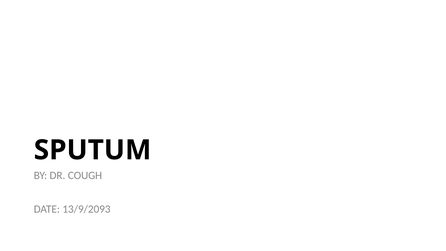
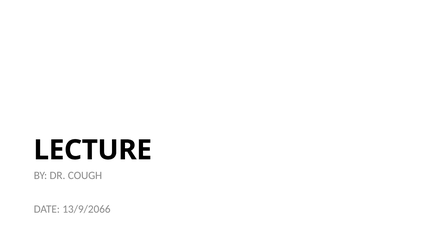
SPUTUM: SPUTUM -> LECTURE
13/9/2093: 13/9/2093 -> 13/9/2066
